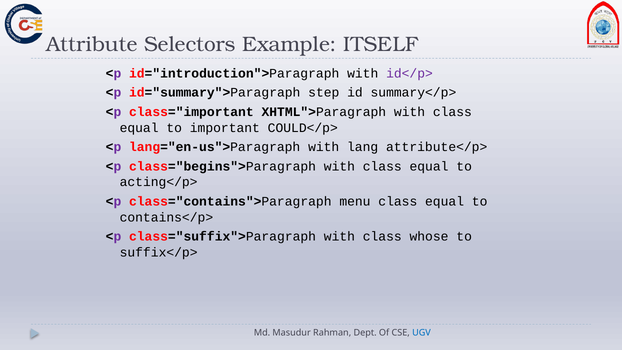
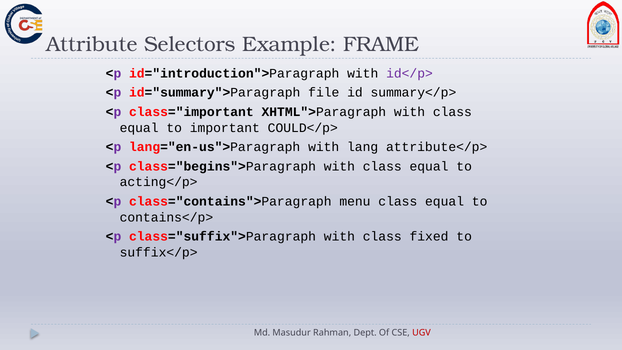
ITSELF: ITSELF -> FRAME
step: step -> file
whose: whose -> fixed
UGV colour: blue -> red
